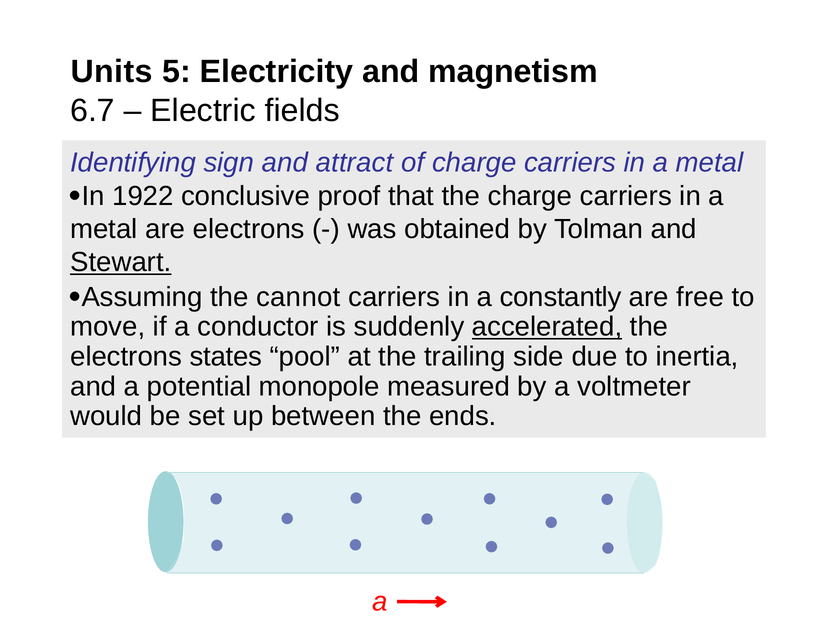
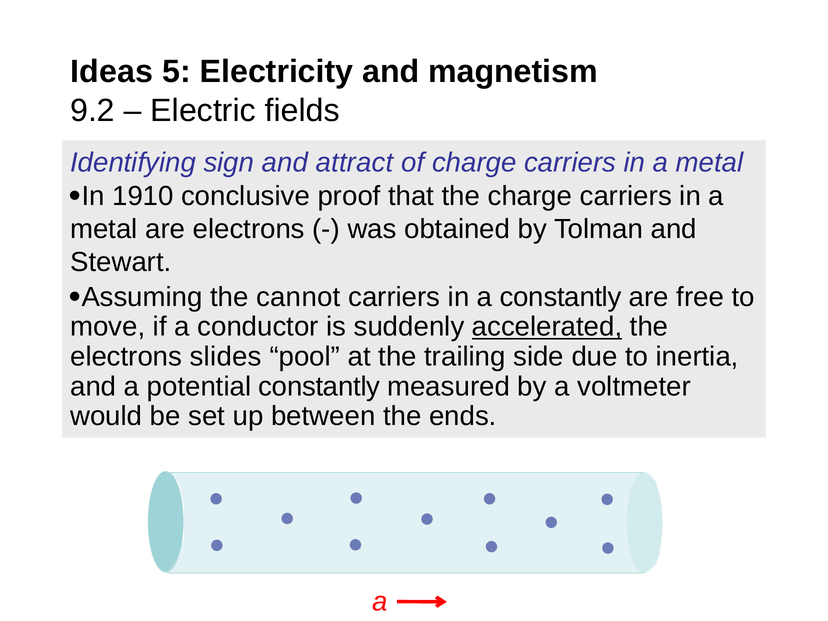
Units: Units -> Ideas
6.7: 6.7 -> 9.2
1922: 1922 -> 1910
Stewart underline: present -> none
states: states -> slides
potential monopole: monopole -> constantly
